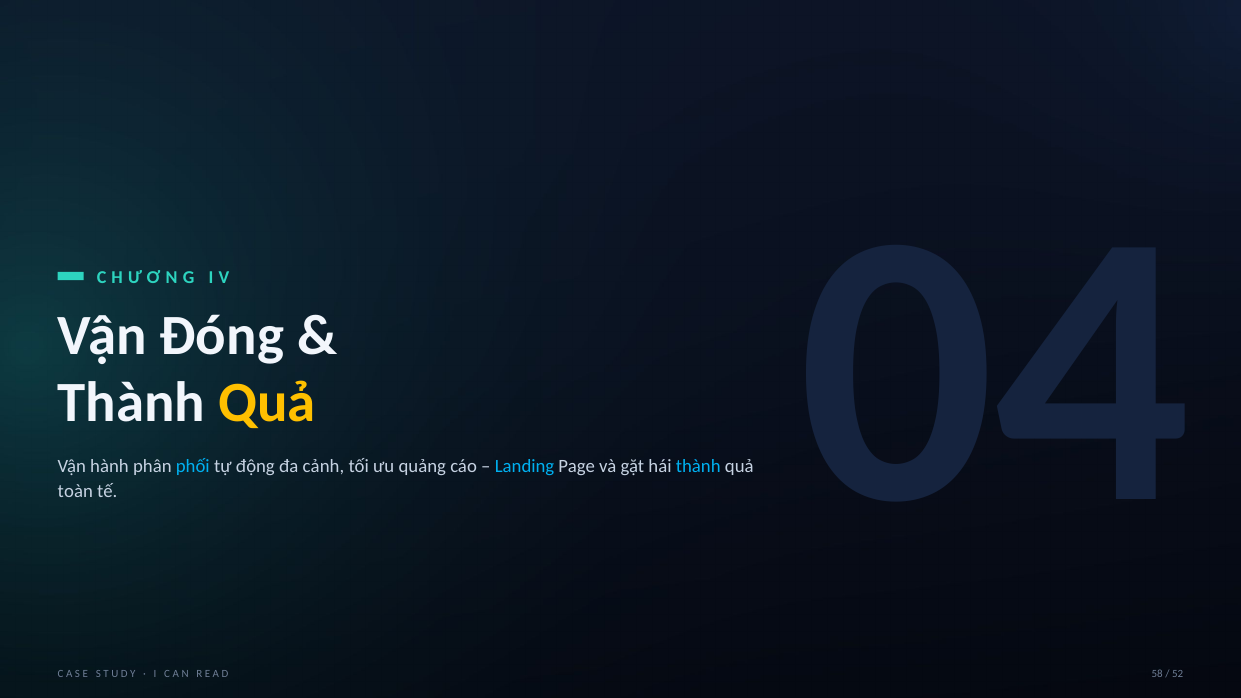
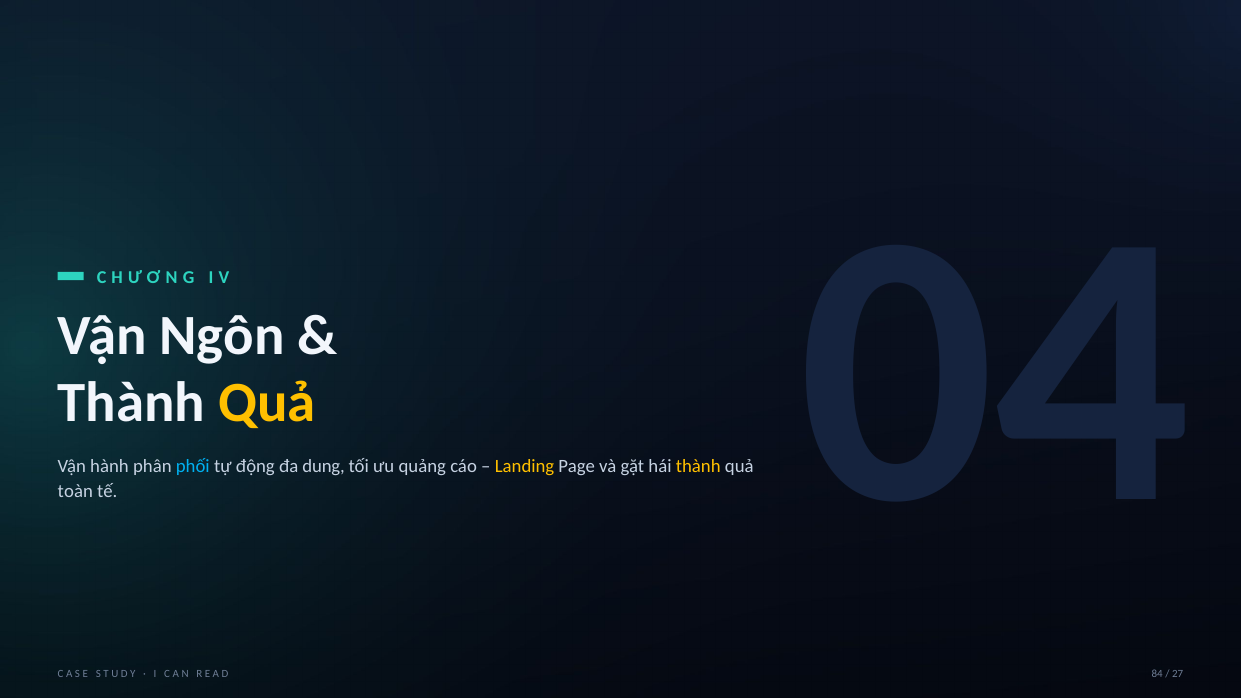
Đóng: Đóng -> Ngôn
cảnh: cảnh -> dung
Landing colour: light blue -> yellow
thành at (698, 467) colour: light blue -> yellow
58: 58 -> 84
52: 52 -> 27
